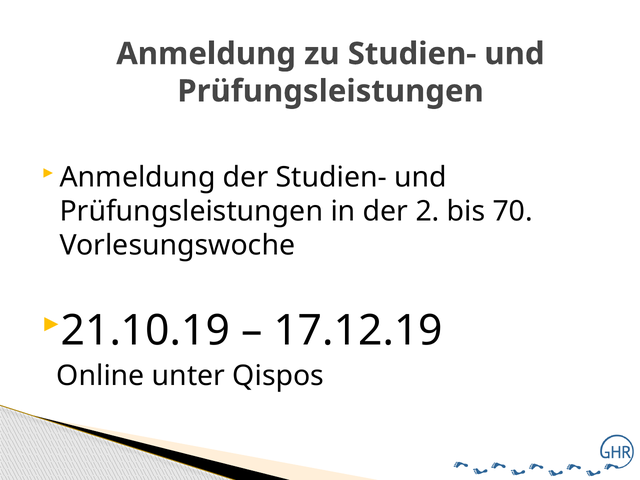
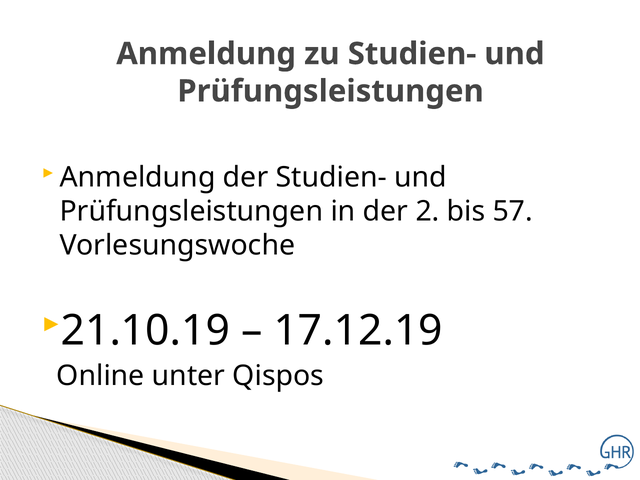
70: 70 -> 57
